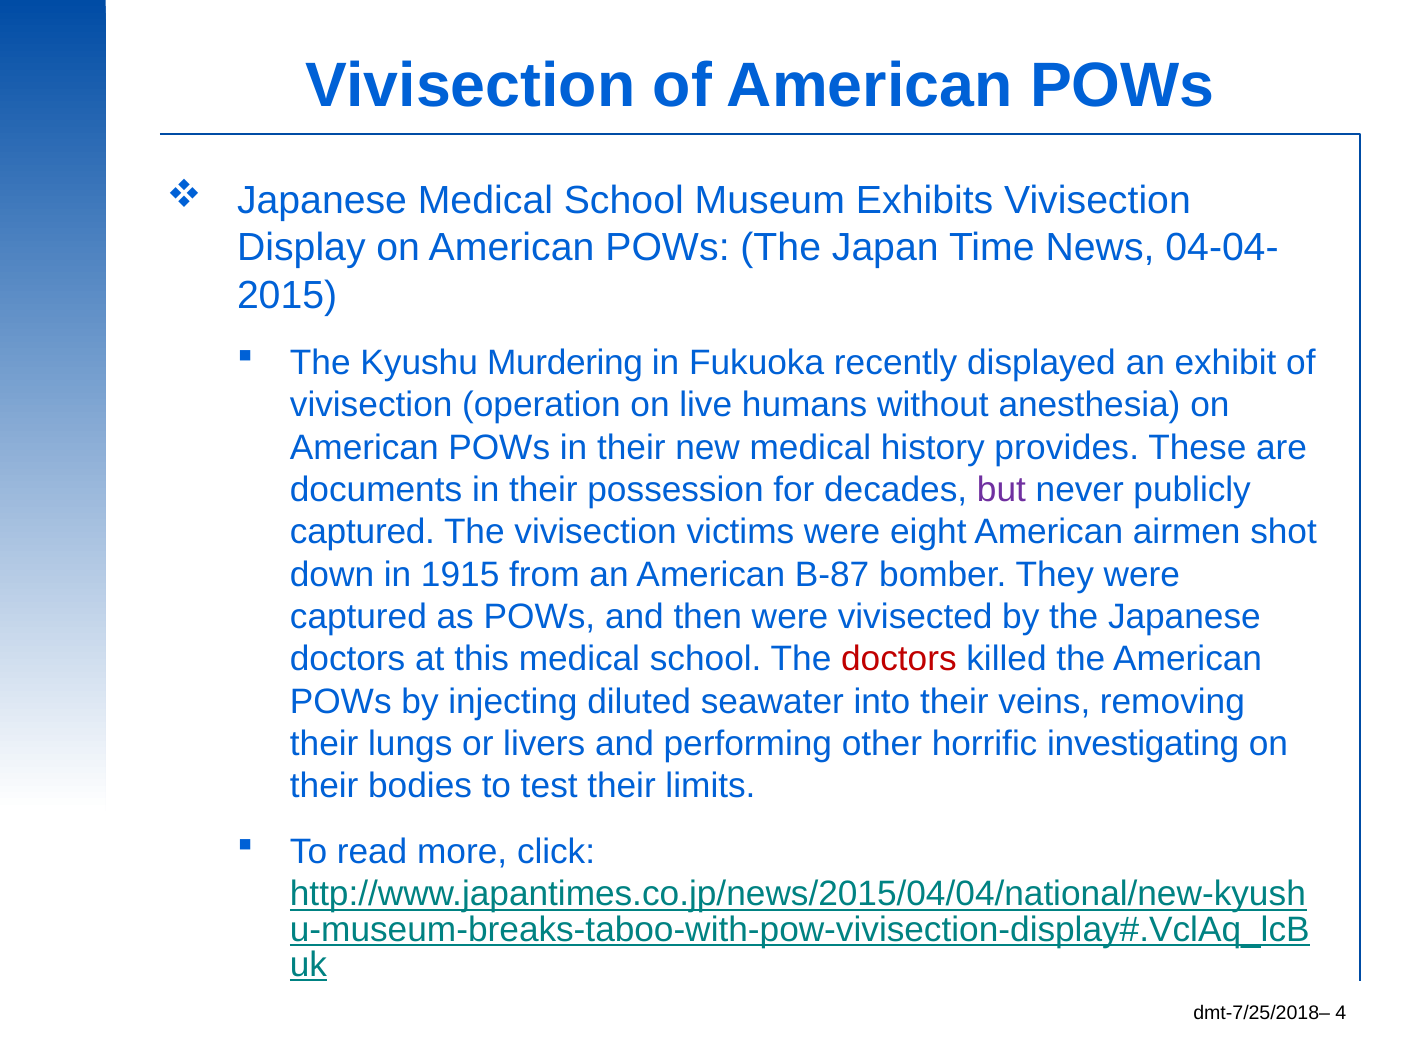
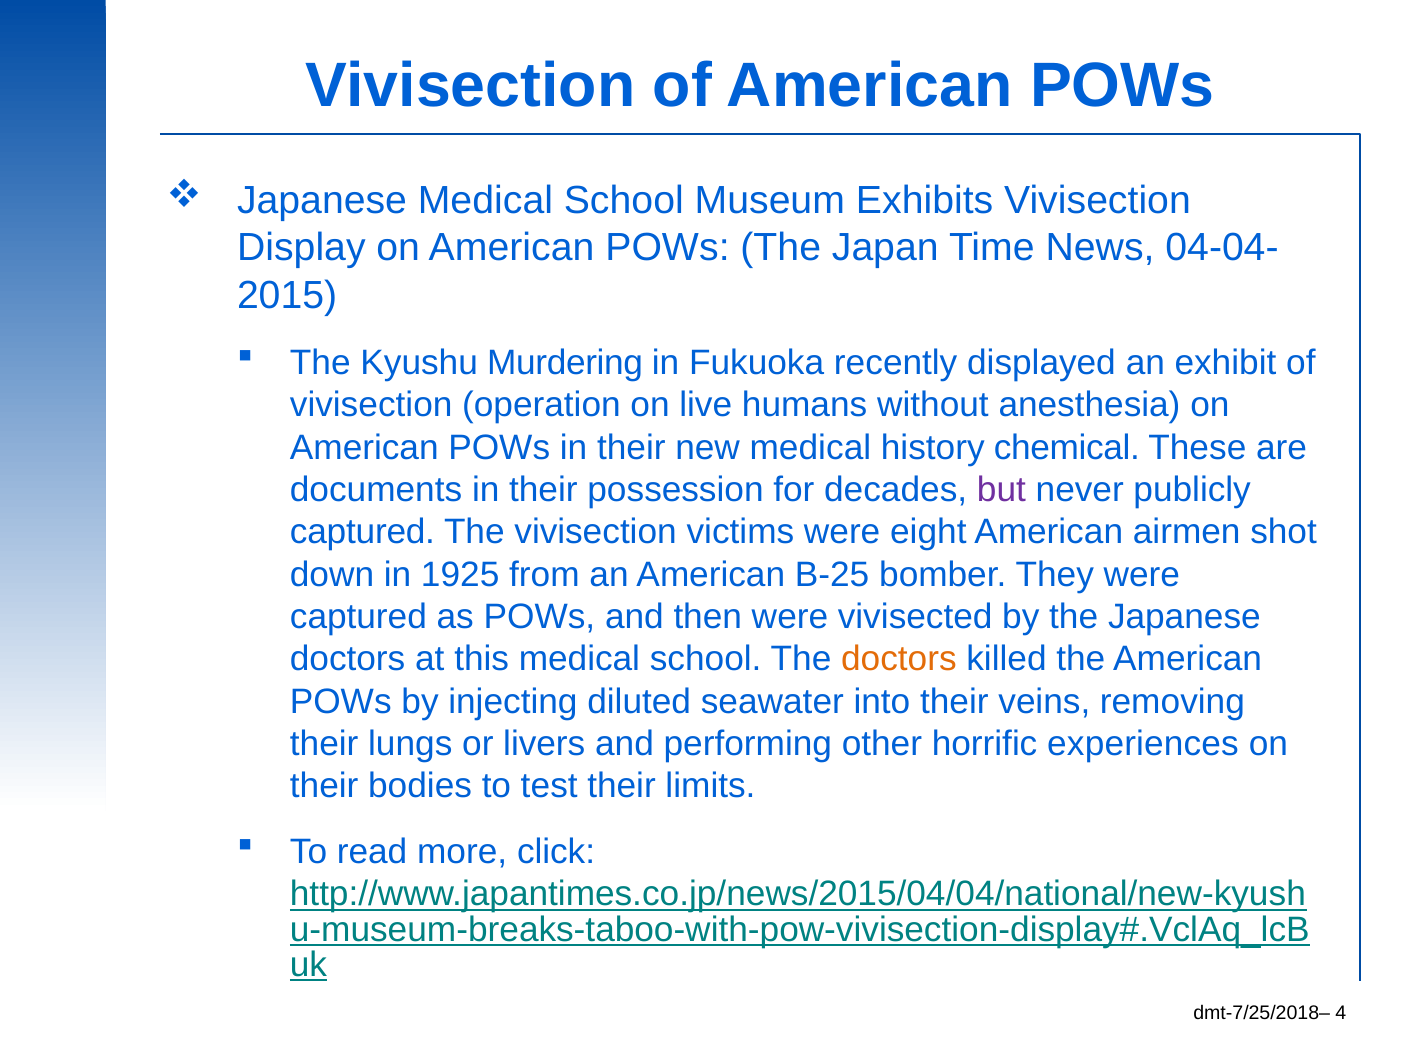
provides: provides -> chemical
1915: 1915 -> 1925
B-87: B-87 -> B-25
doctors at (899, 659) colour: red -> orange
investigating: investigating -> experiences
